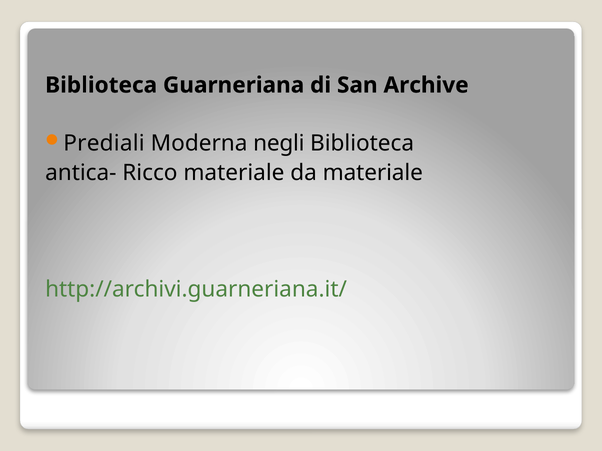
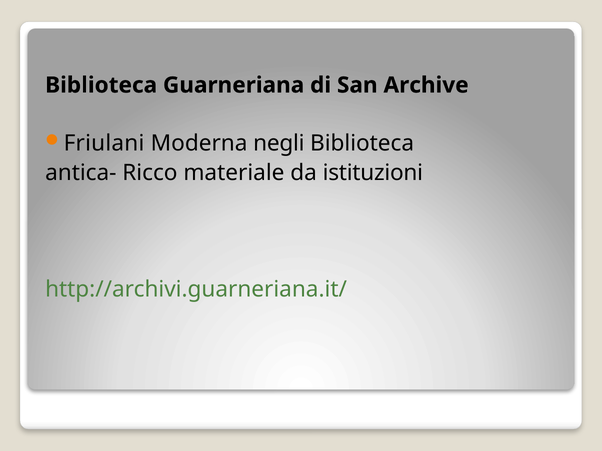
Prediali: Prediali -> Friulani
da materiale: materiale -> istituzioni
